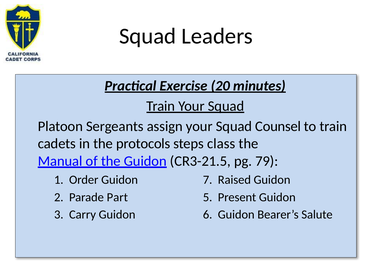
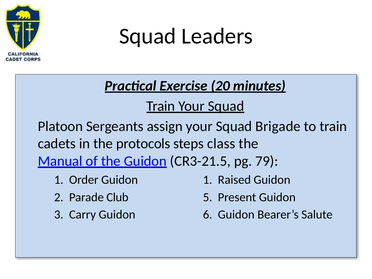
Counsel: Counsel -> Brigade
Guidon 7: 7 -> 1
Part: Part -> Club
